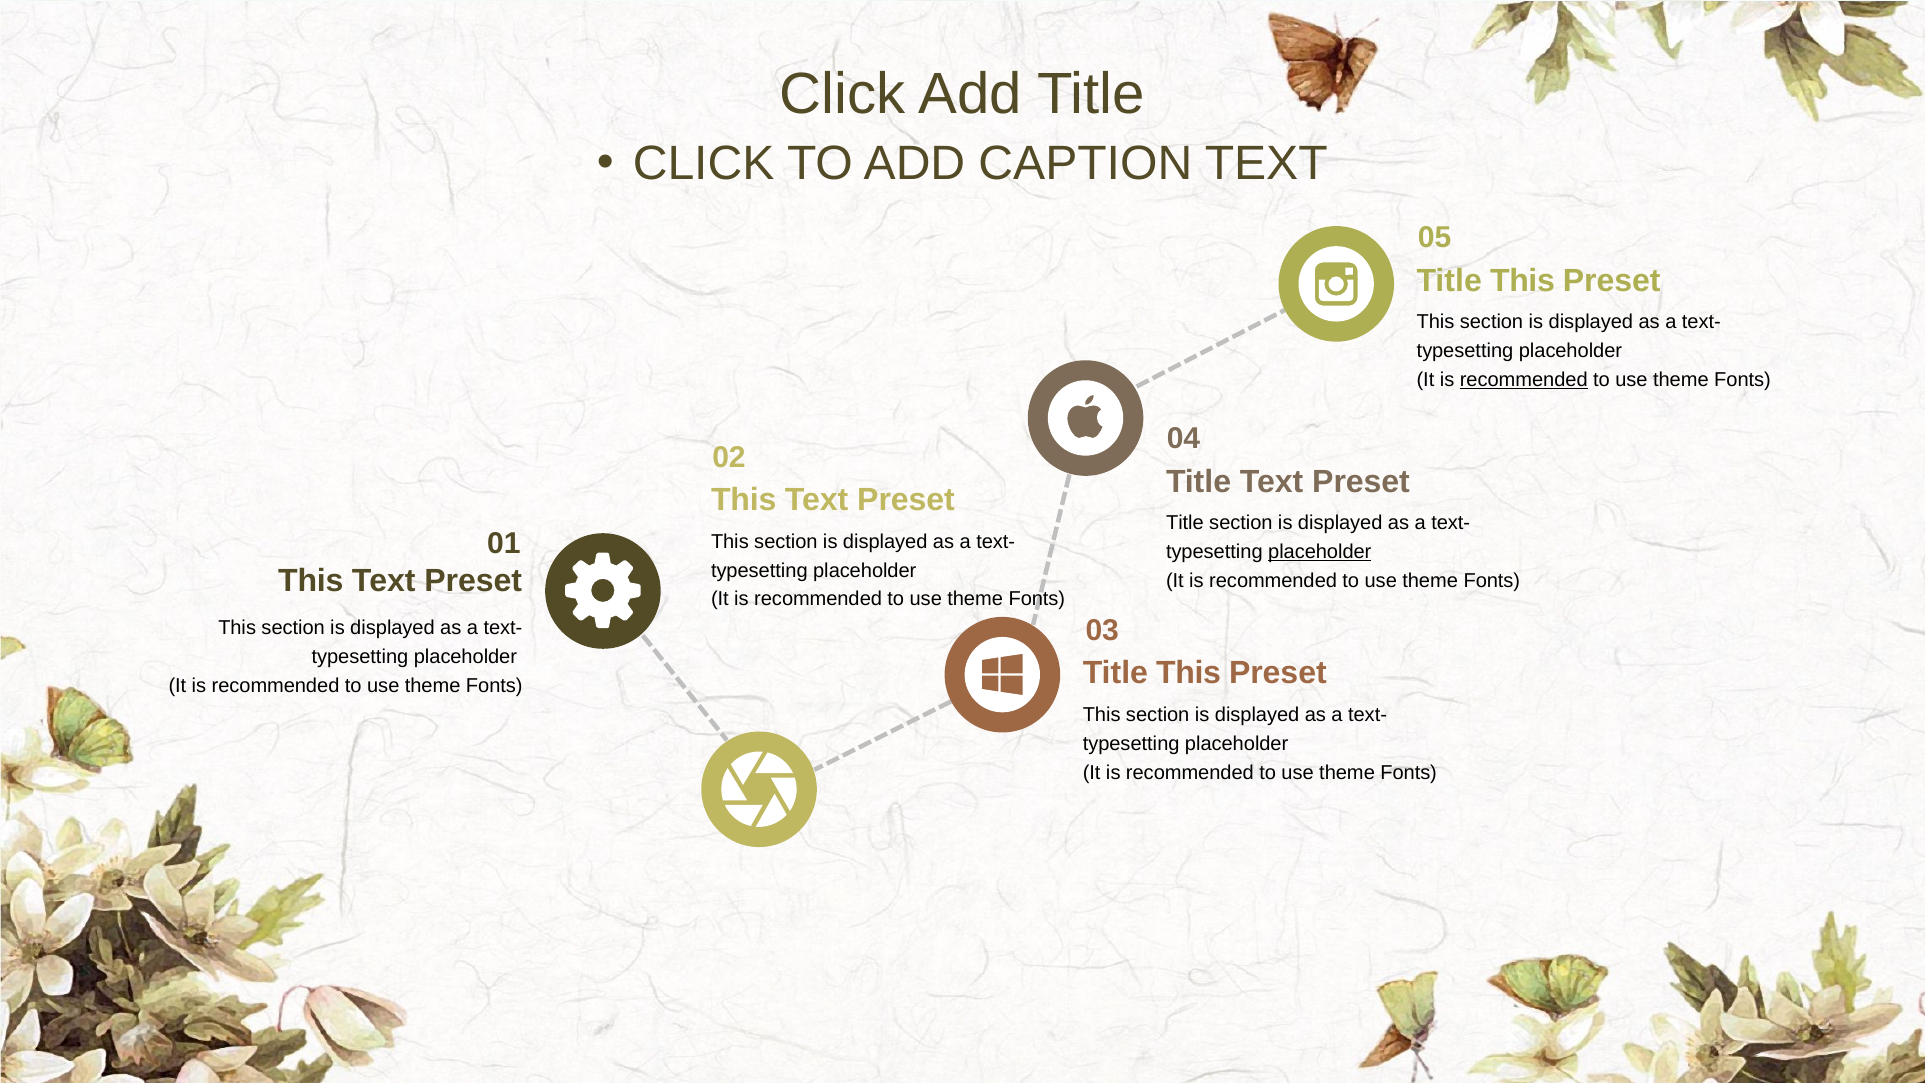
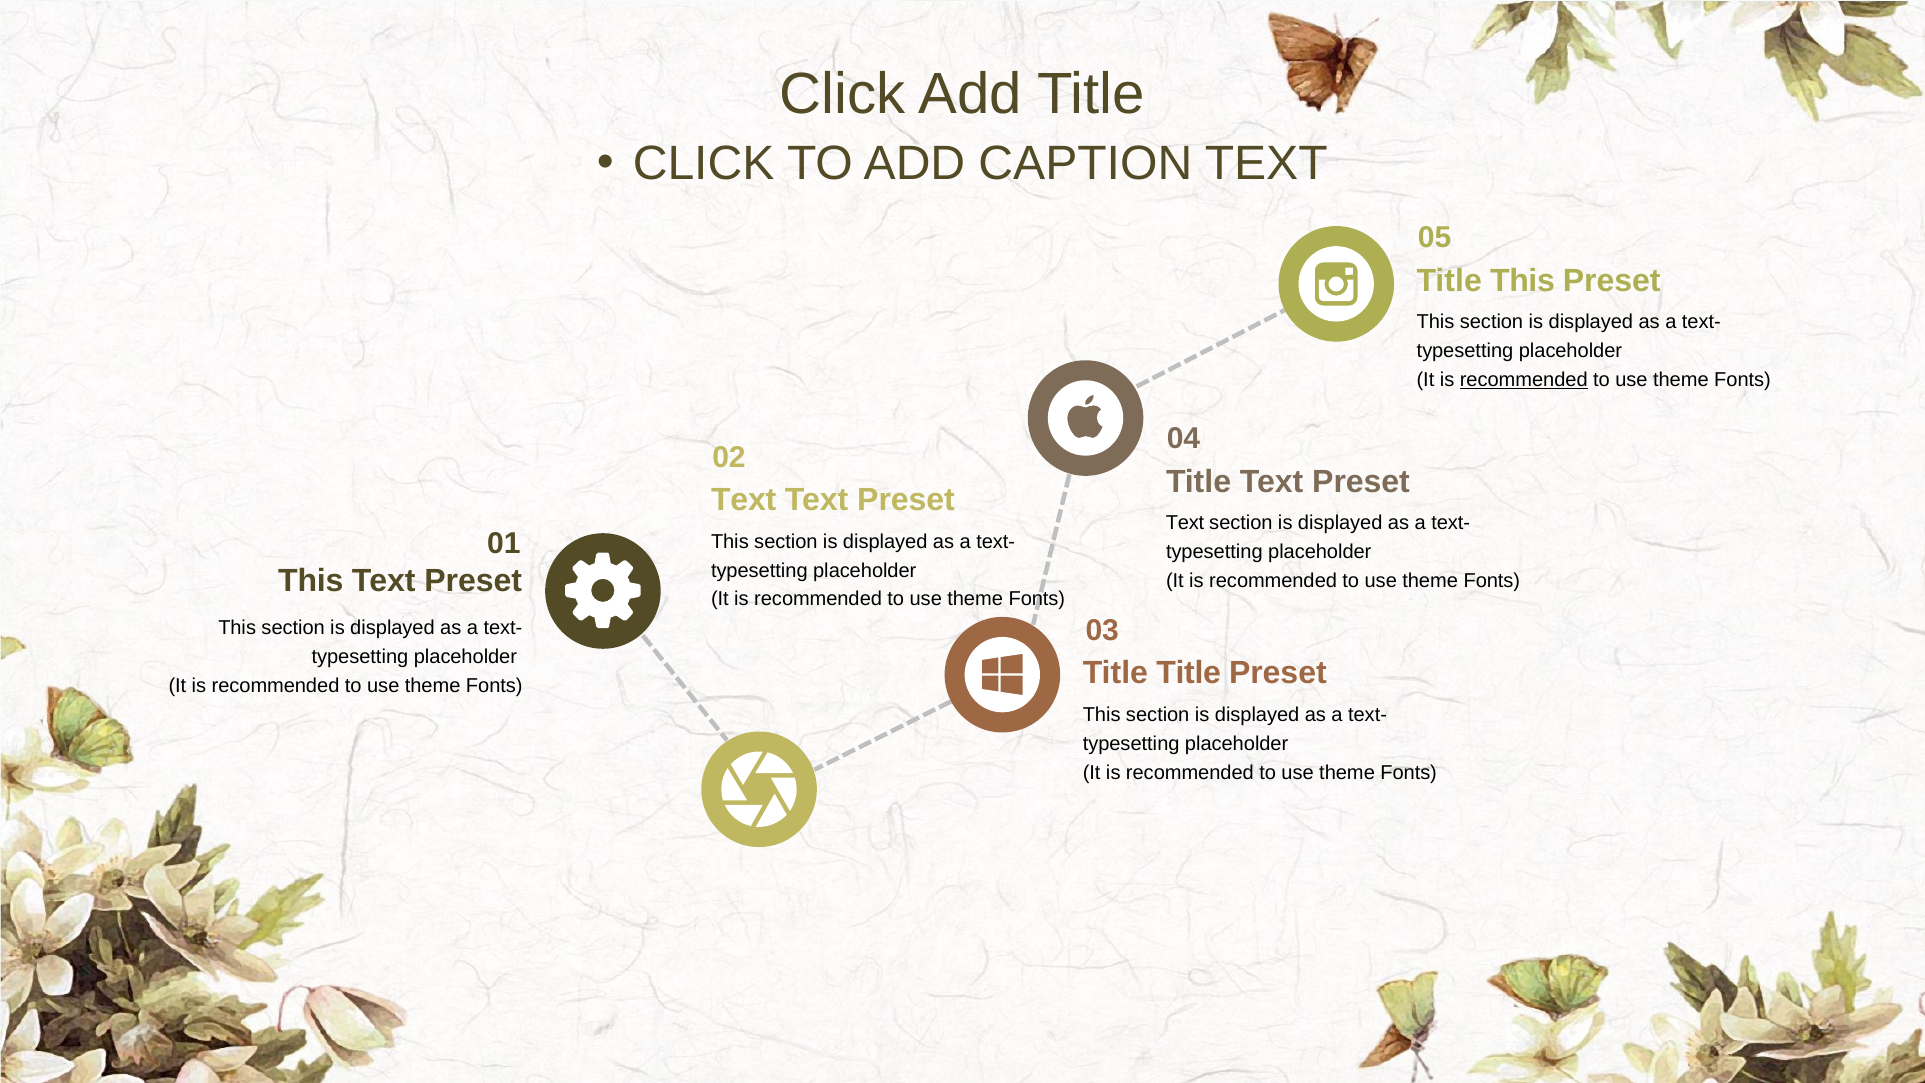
This at (744, 500): This -> Text
Title at (1185, 523): Title -> Text
placeholder at (1320, 552) underline: present -> none
This at (1189, 673): This -> Title
